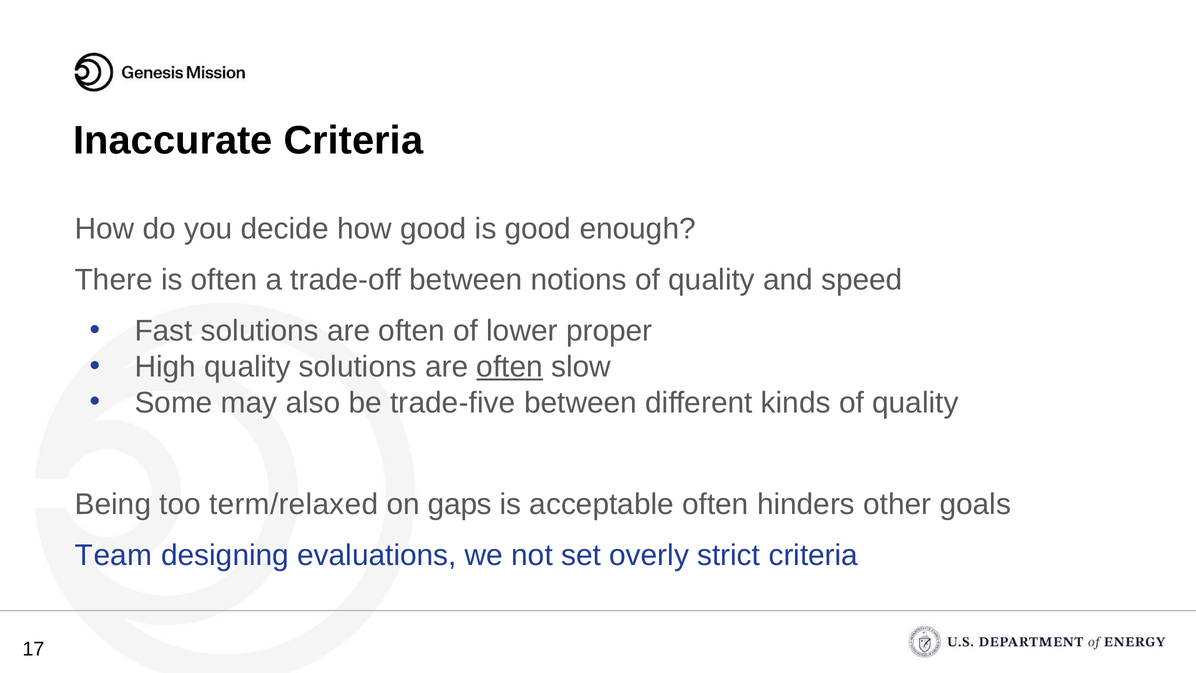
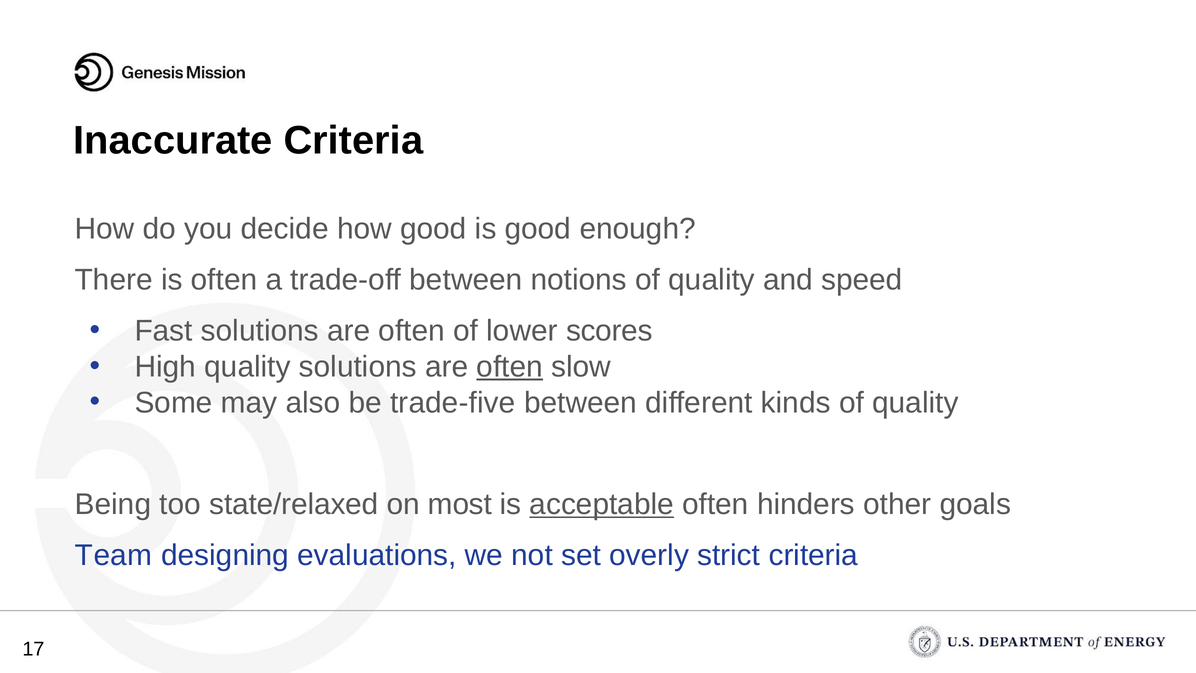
proper: proper -> scores
term/relaxed: term/relaxed -> state/relaxed
gaps: gaps -> most
acceptable underline: none -> present
